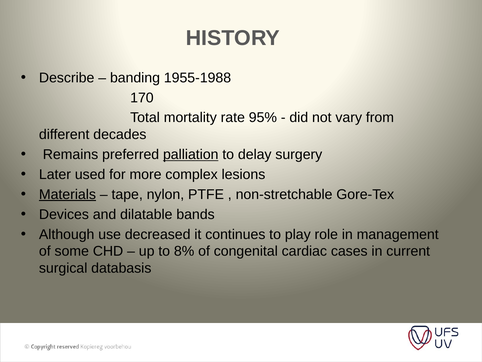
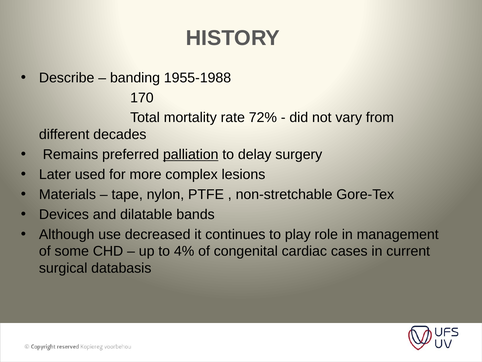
95%: 95% -> 72%
Materials underline: present -> none
8%: 8% -> 4%
